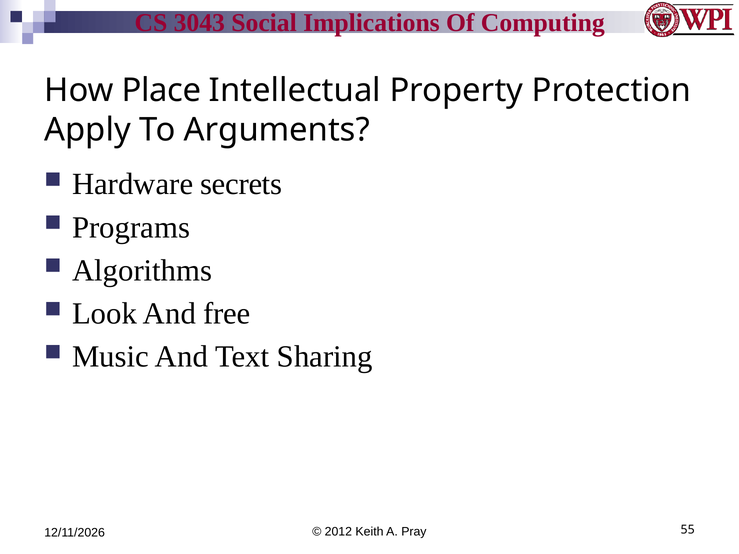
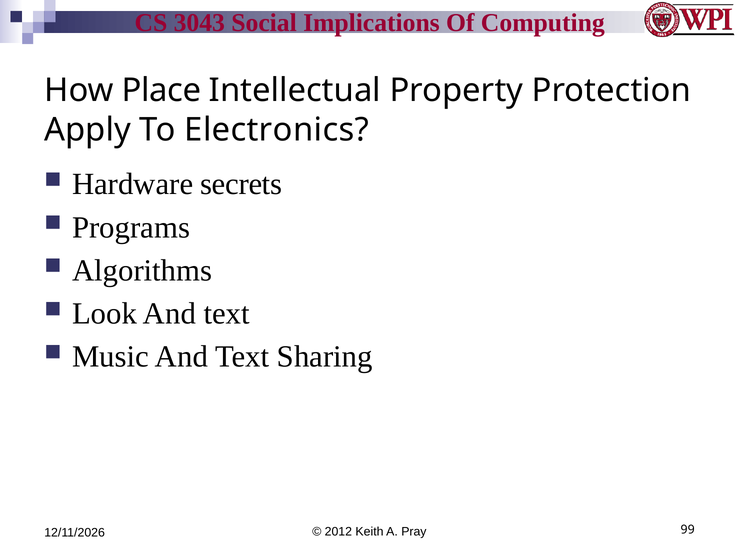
Arguments: Arguments -> Electronics
Look And free: free -> text
55: 55 -> 99
